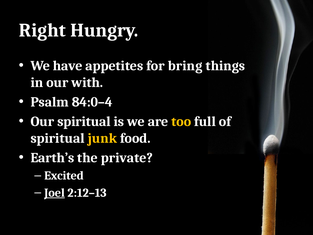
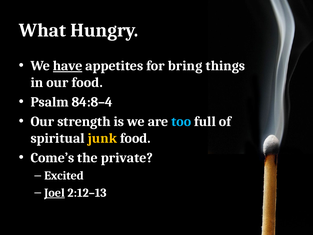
Right: Right -> What
have underline: none -> present
our with: with -> food
84:0–4: 84:0–4 -> 84:8–4
Our spiritual: spiritual -> strength
too colour: yellow -> light blue
Earth’s: Earth’s -> Come’s
